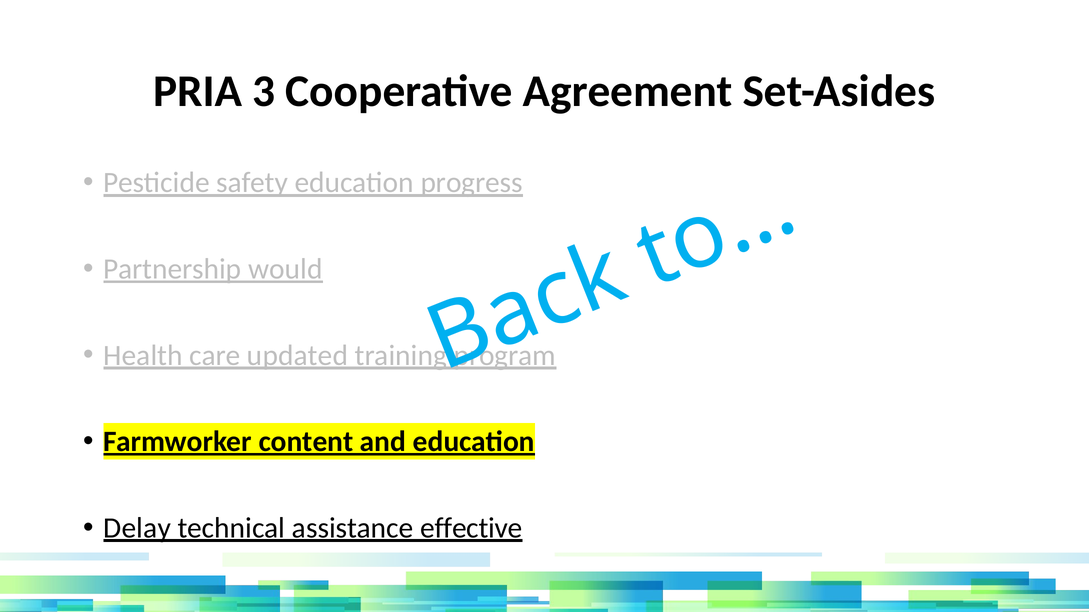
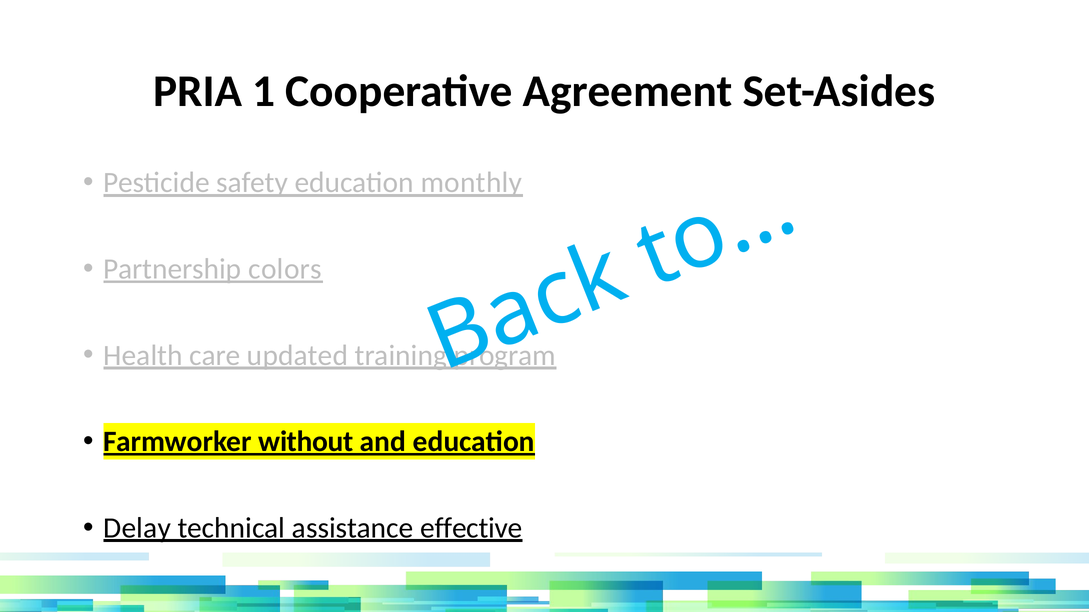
3: 3 -> 1
progress: progress -> monthly
would: would -> colors
content: content -> without
